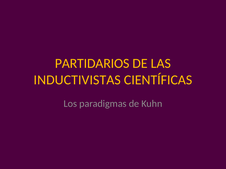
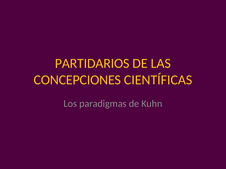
INDUCTIVISTAS: INDUCTIVISTAS -> CONCEPCIONES
